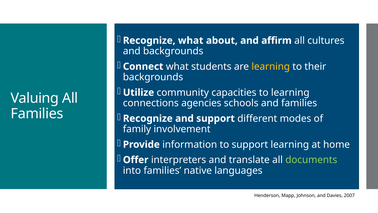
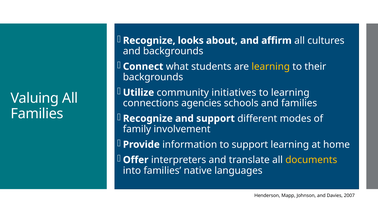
Recognize what: what -> looks
capacities: capacities -> initiatives
documents colour: light green -> yellow
